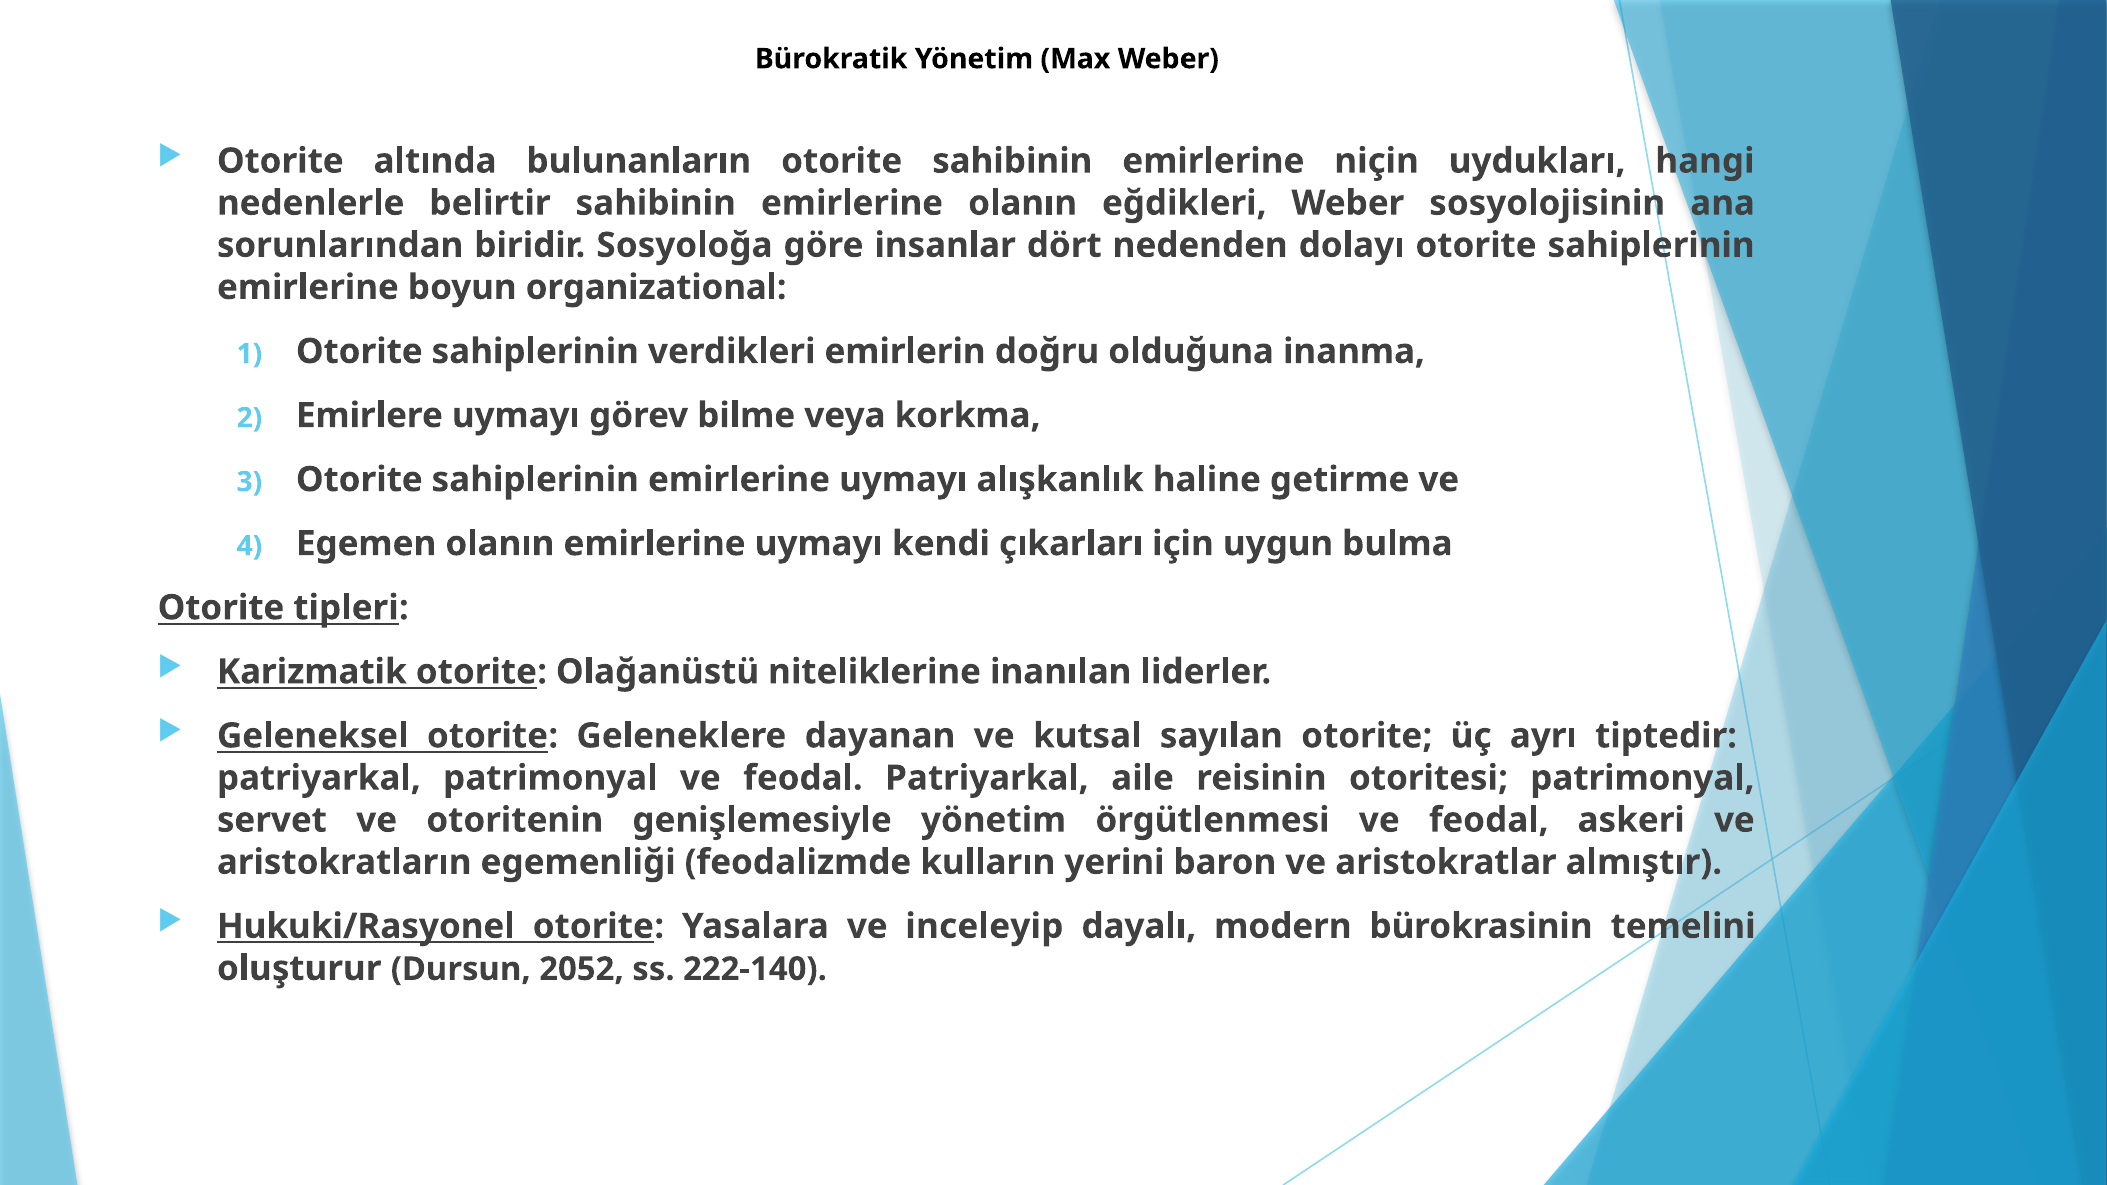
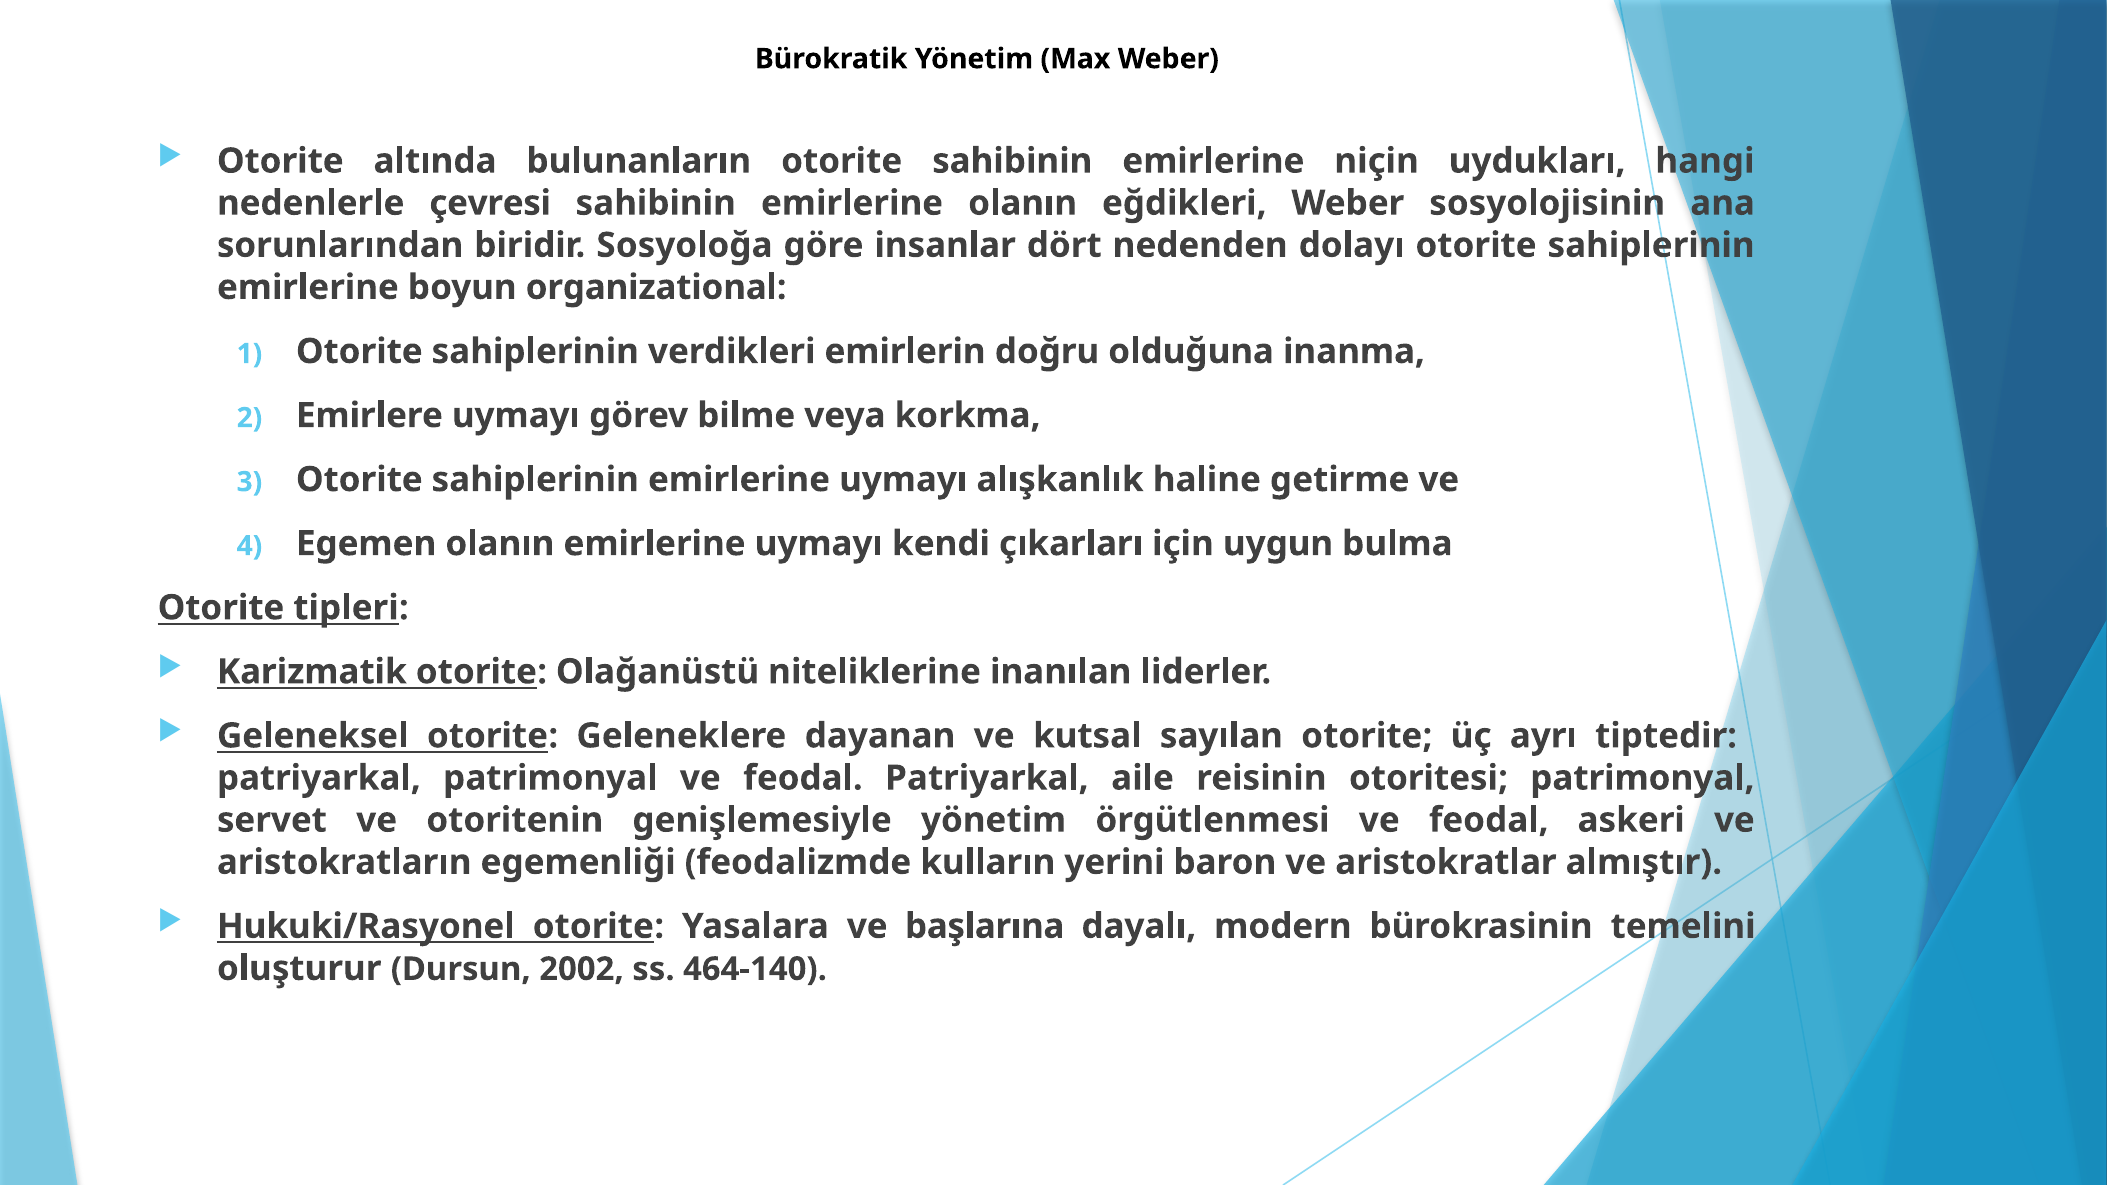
belirtir: belirtir -> çevresi
inceleyip: inceleyip -> başlarına
2052: 2052 -> 2002
222-140: 222-140 -> 464-140
